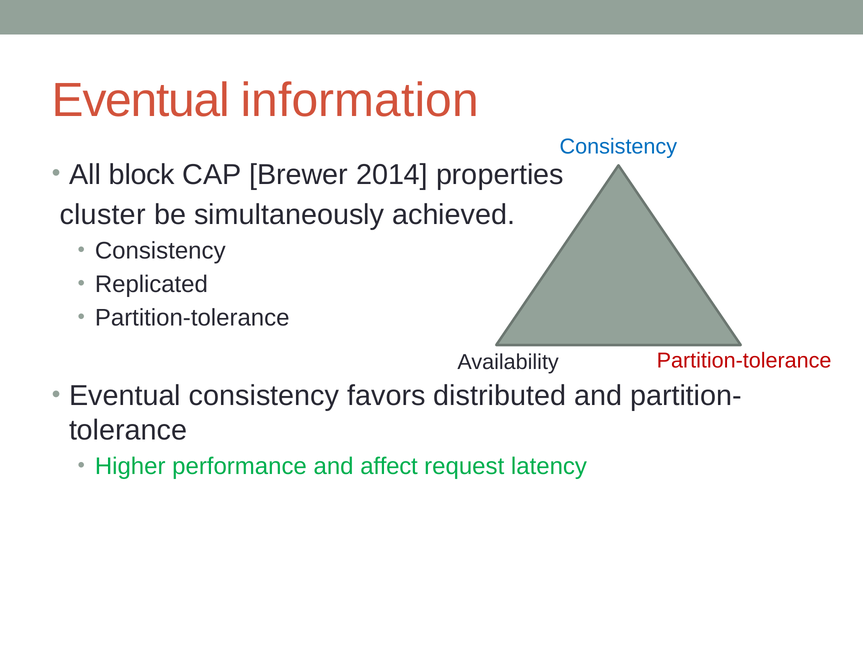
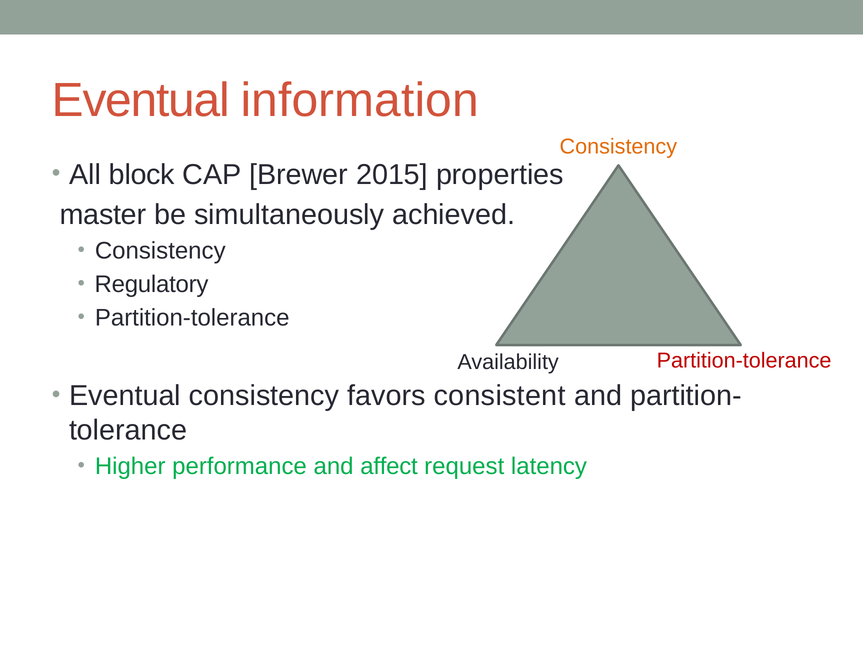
Consistency at (618, 147) colour: blue -> orange
2014: 2014 -> 2015
cluster: cluster -> master
Replicated: Replicated -> Regulatory
distributed: distributed -> consistent
